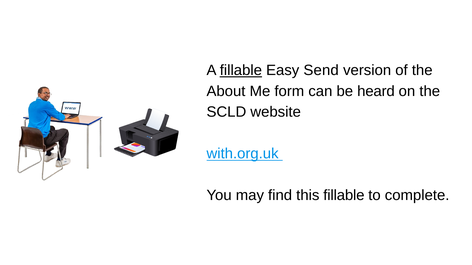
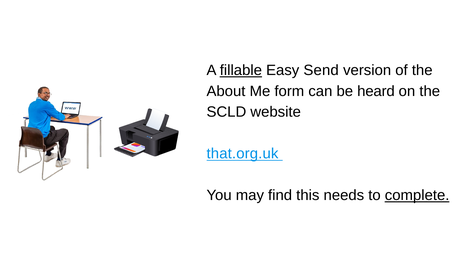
with.org.uk: with.org.uk -> that.org.uk
this fillable: fillable -> needs
complete underline: none -> present
